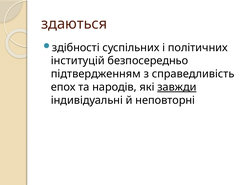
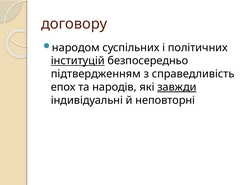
здаються: здаються -> договору
здібності: здібності -> народом
інституцій underline: none -> present
